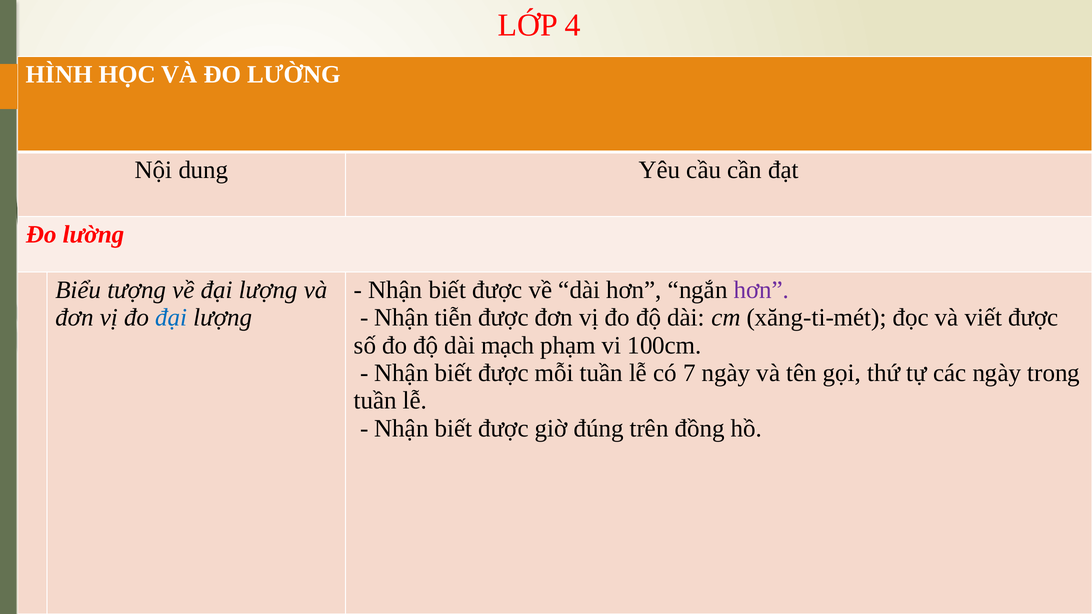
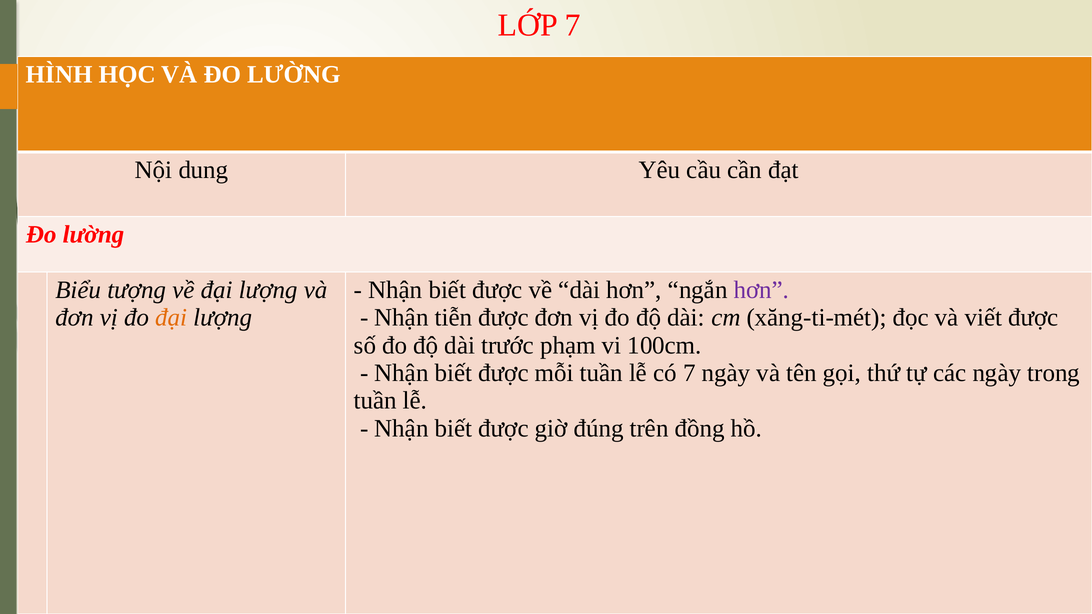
LỚP 4: 4 -> 7
đại at (171, 318) colour: blue -> orange
mạch: mạch -> trước
